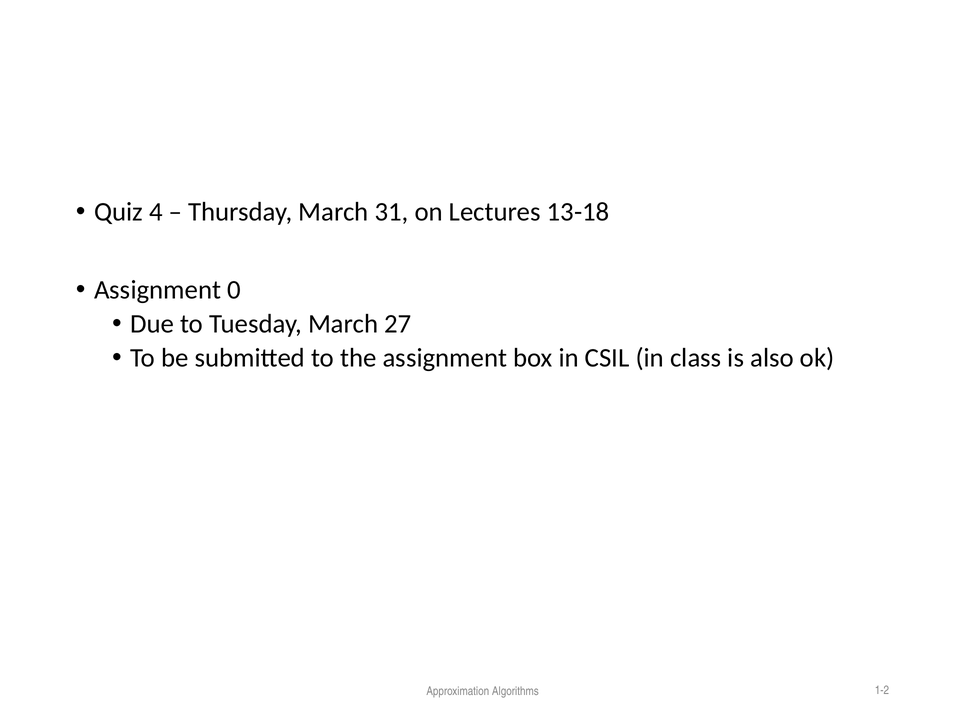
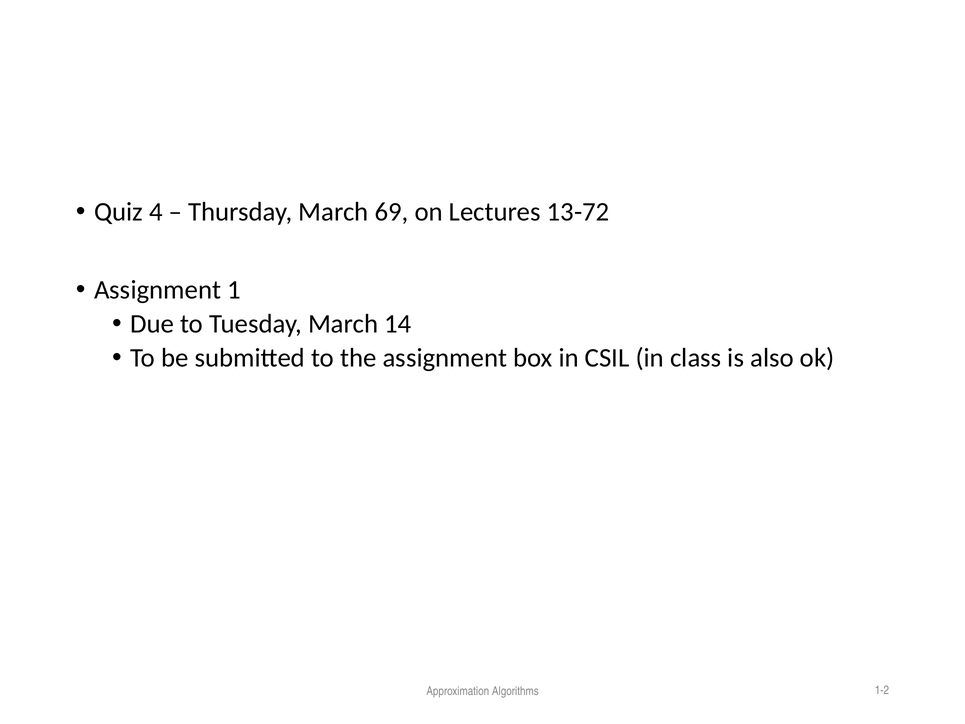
31: 31 -> 69
13-18: 13-18 -> 13-72
0: 0 -> 1
27: 27 -> 14
